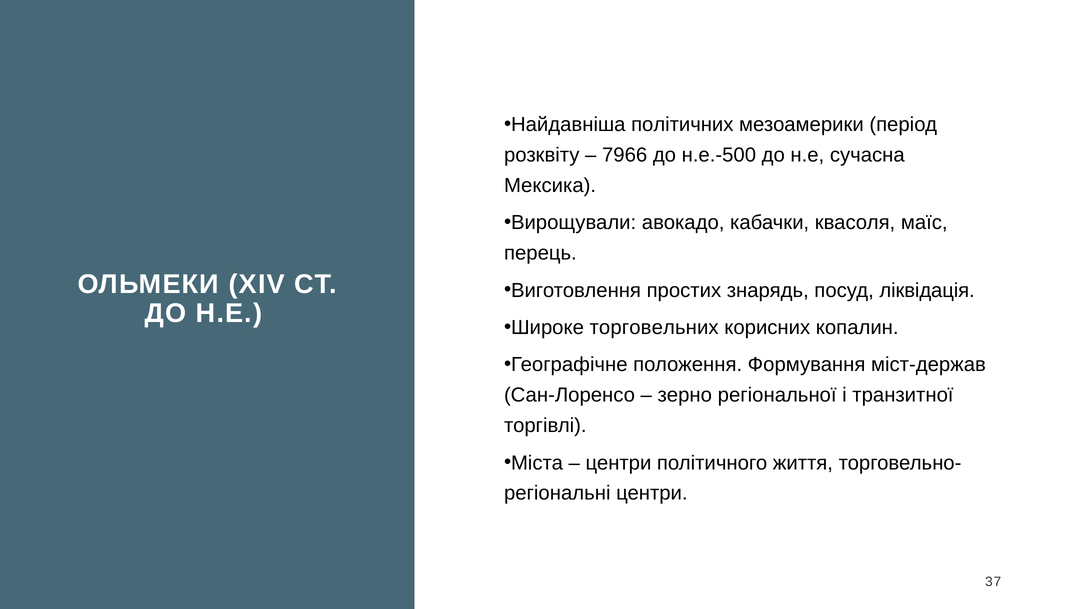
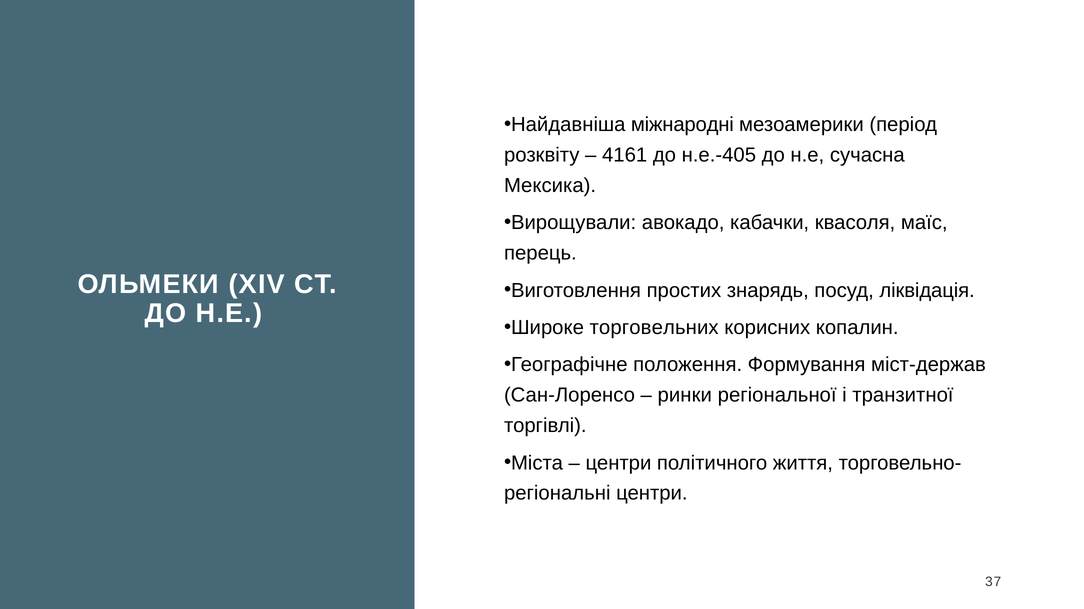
політичних: політичних -> міжнародні
7966: 7966 -> 4161
н.е.-500: н.е.-500 -> н.е.-405
зерно: зерно -> ринки
